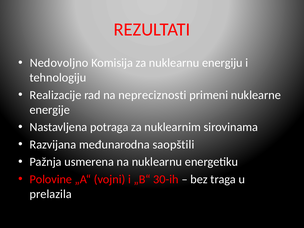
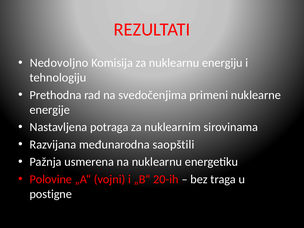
Realizacije: Realizacije -> Prethodna
nepreciznosti: nepreciznosti -> svedočenjima
30-ih: 30-ih -> 20-ih
prelazila: prelazila -> postigne
